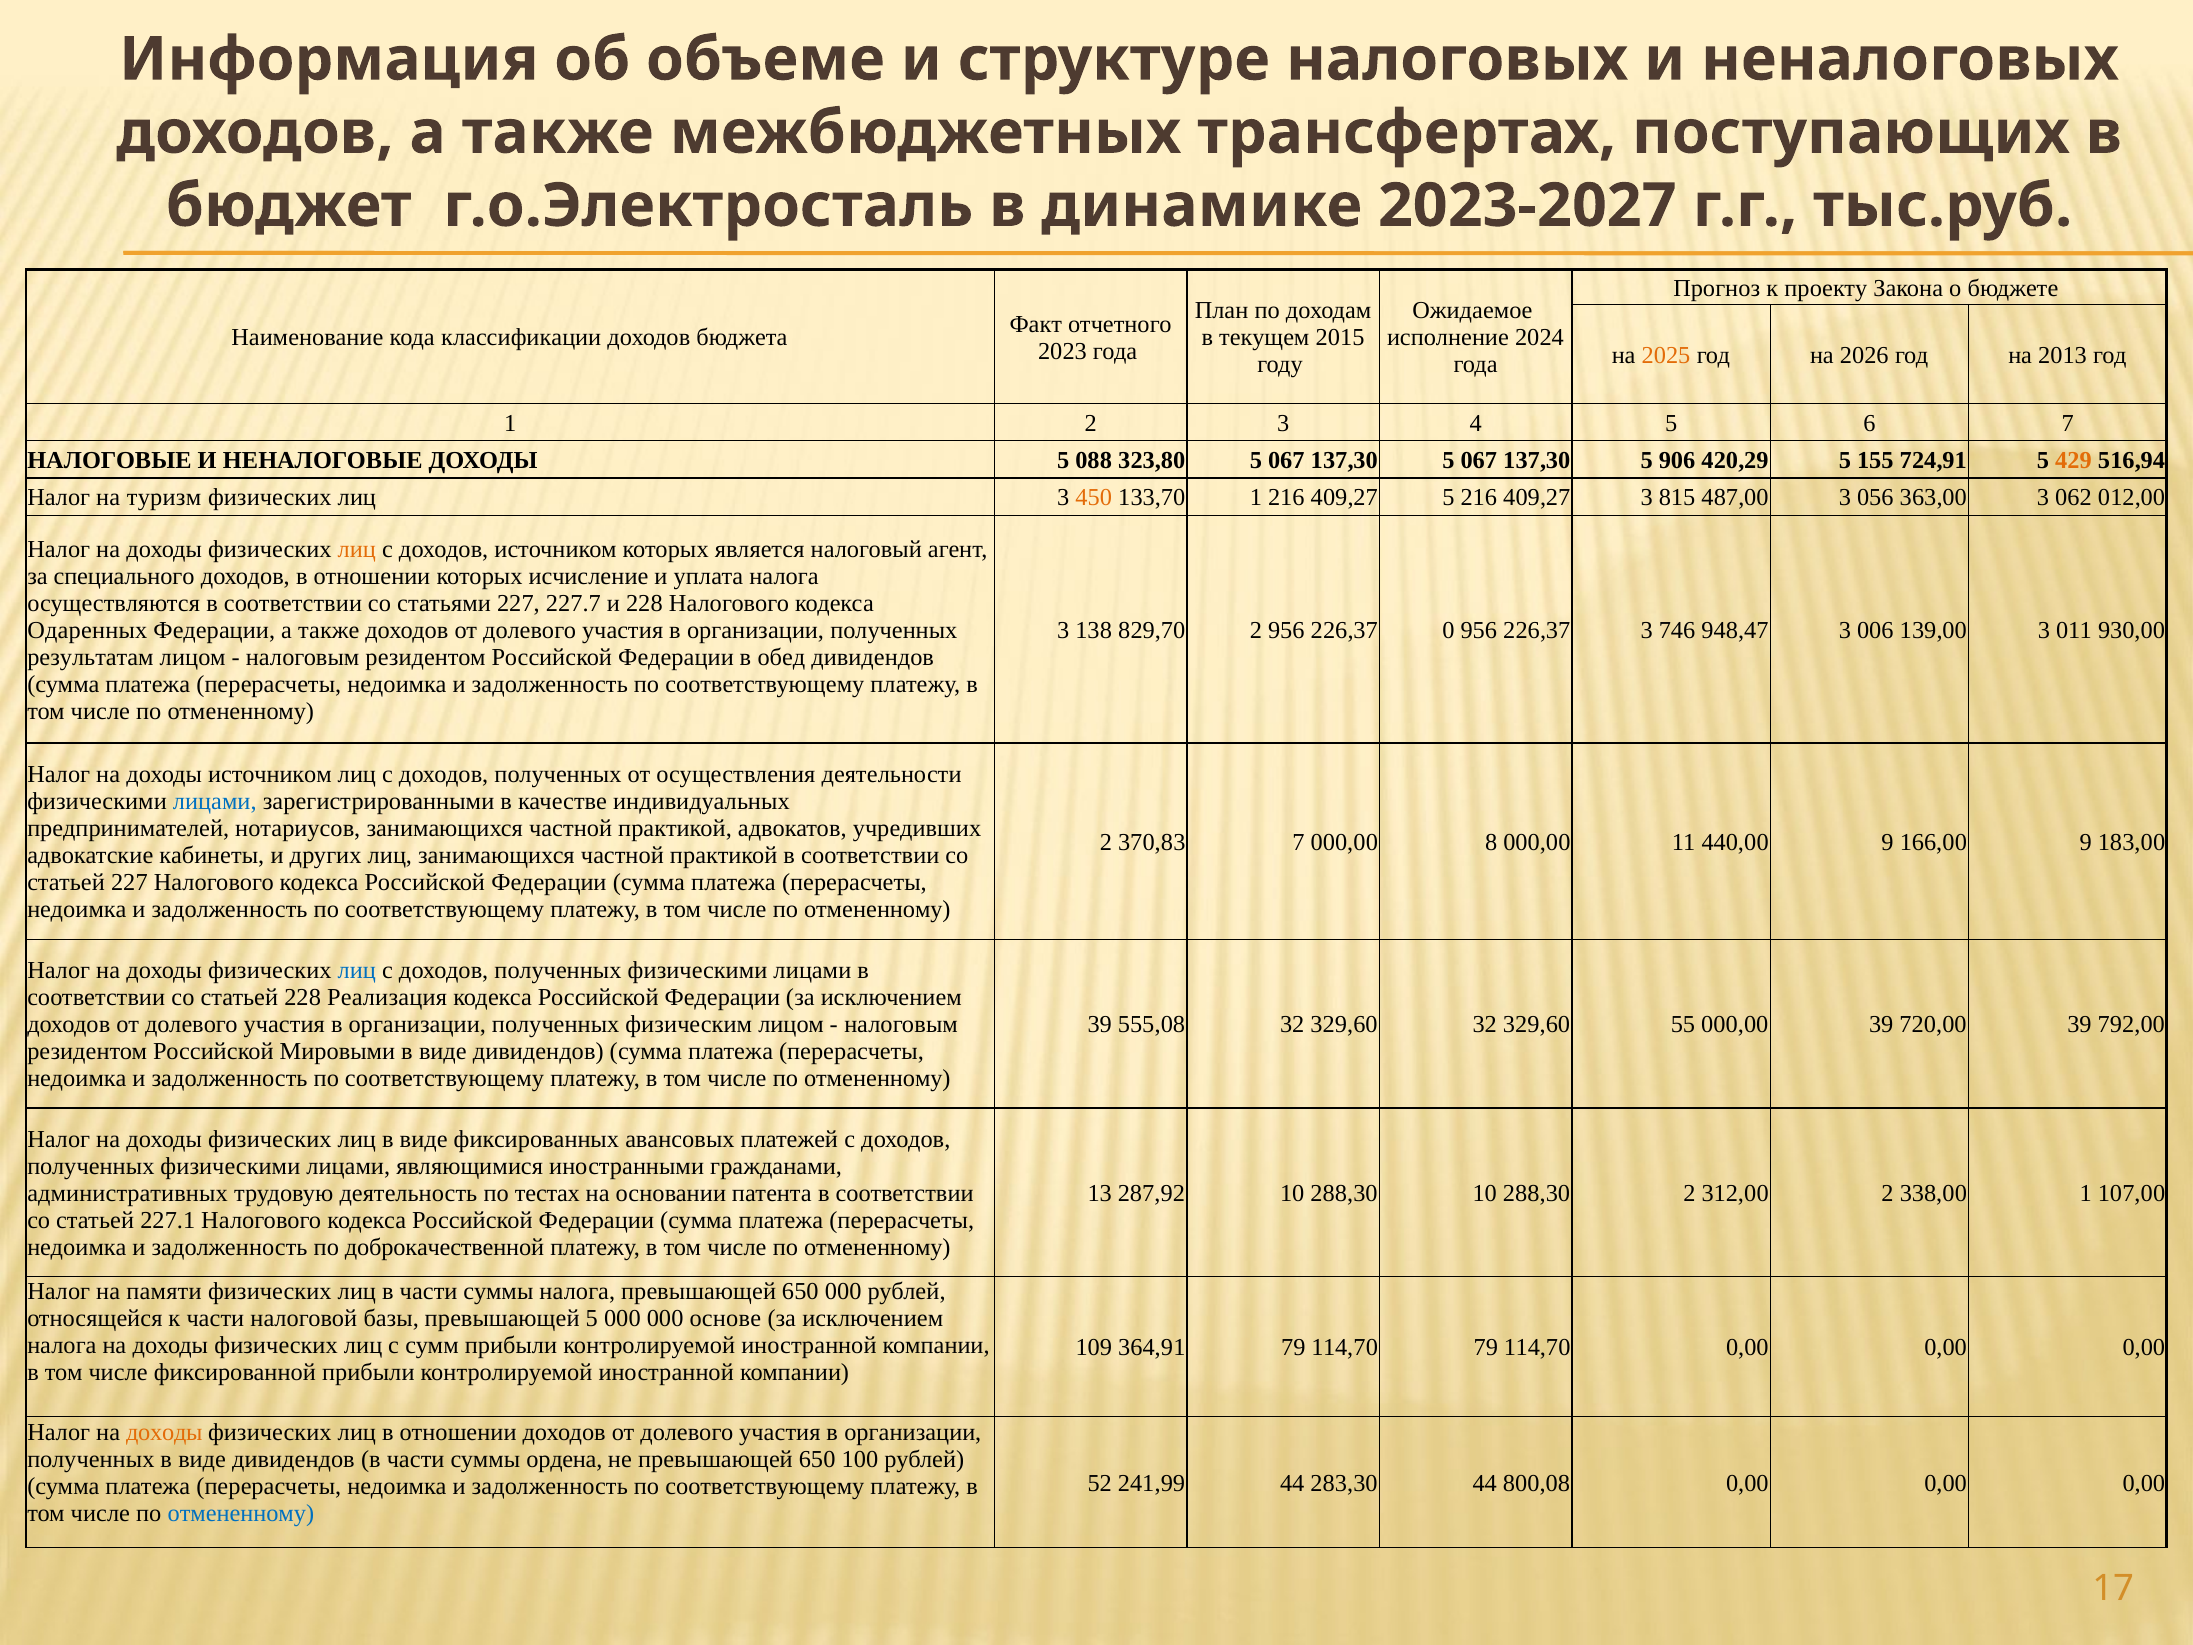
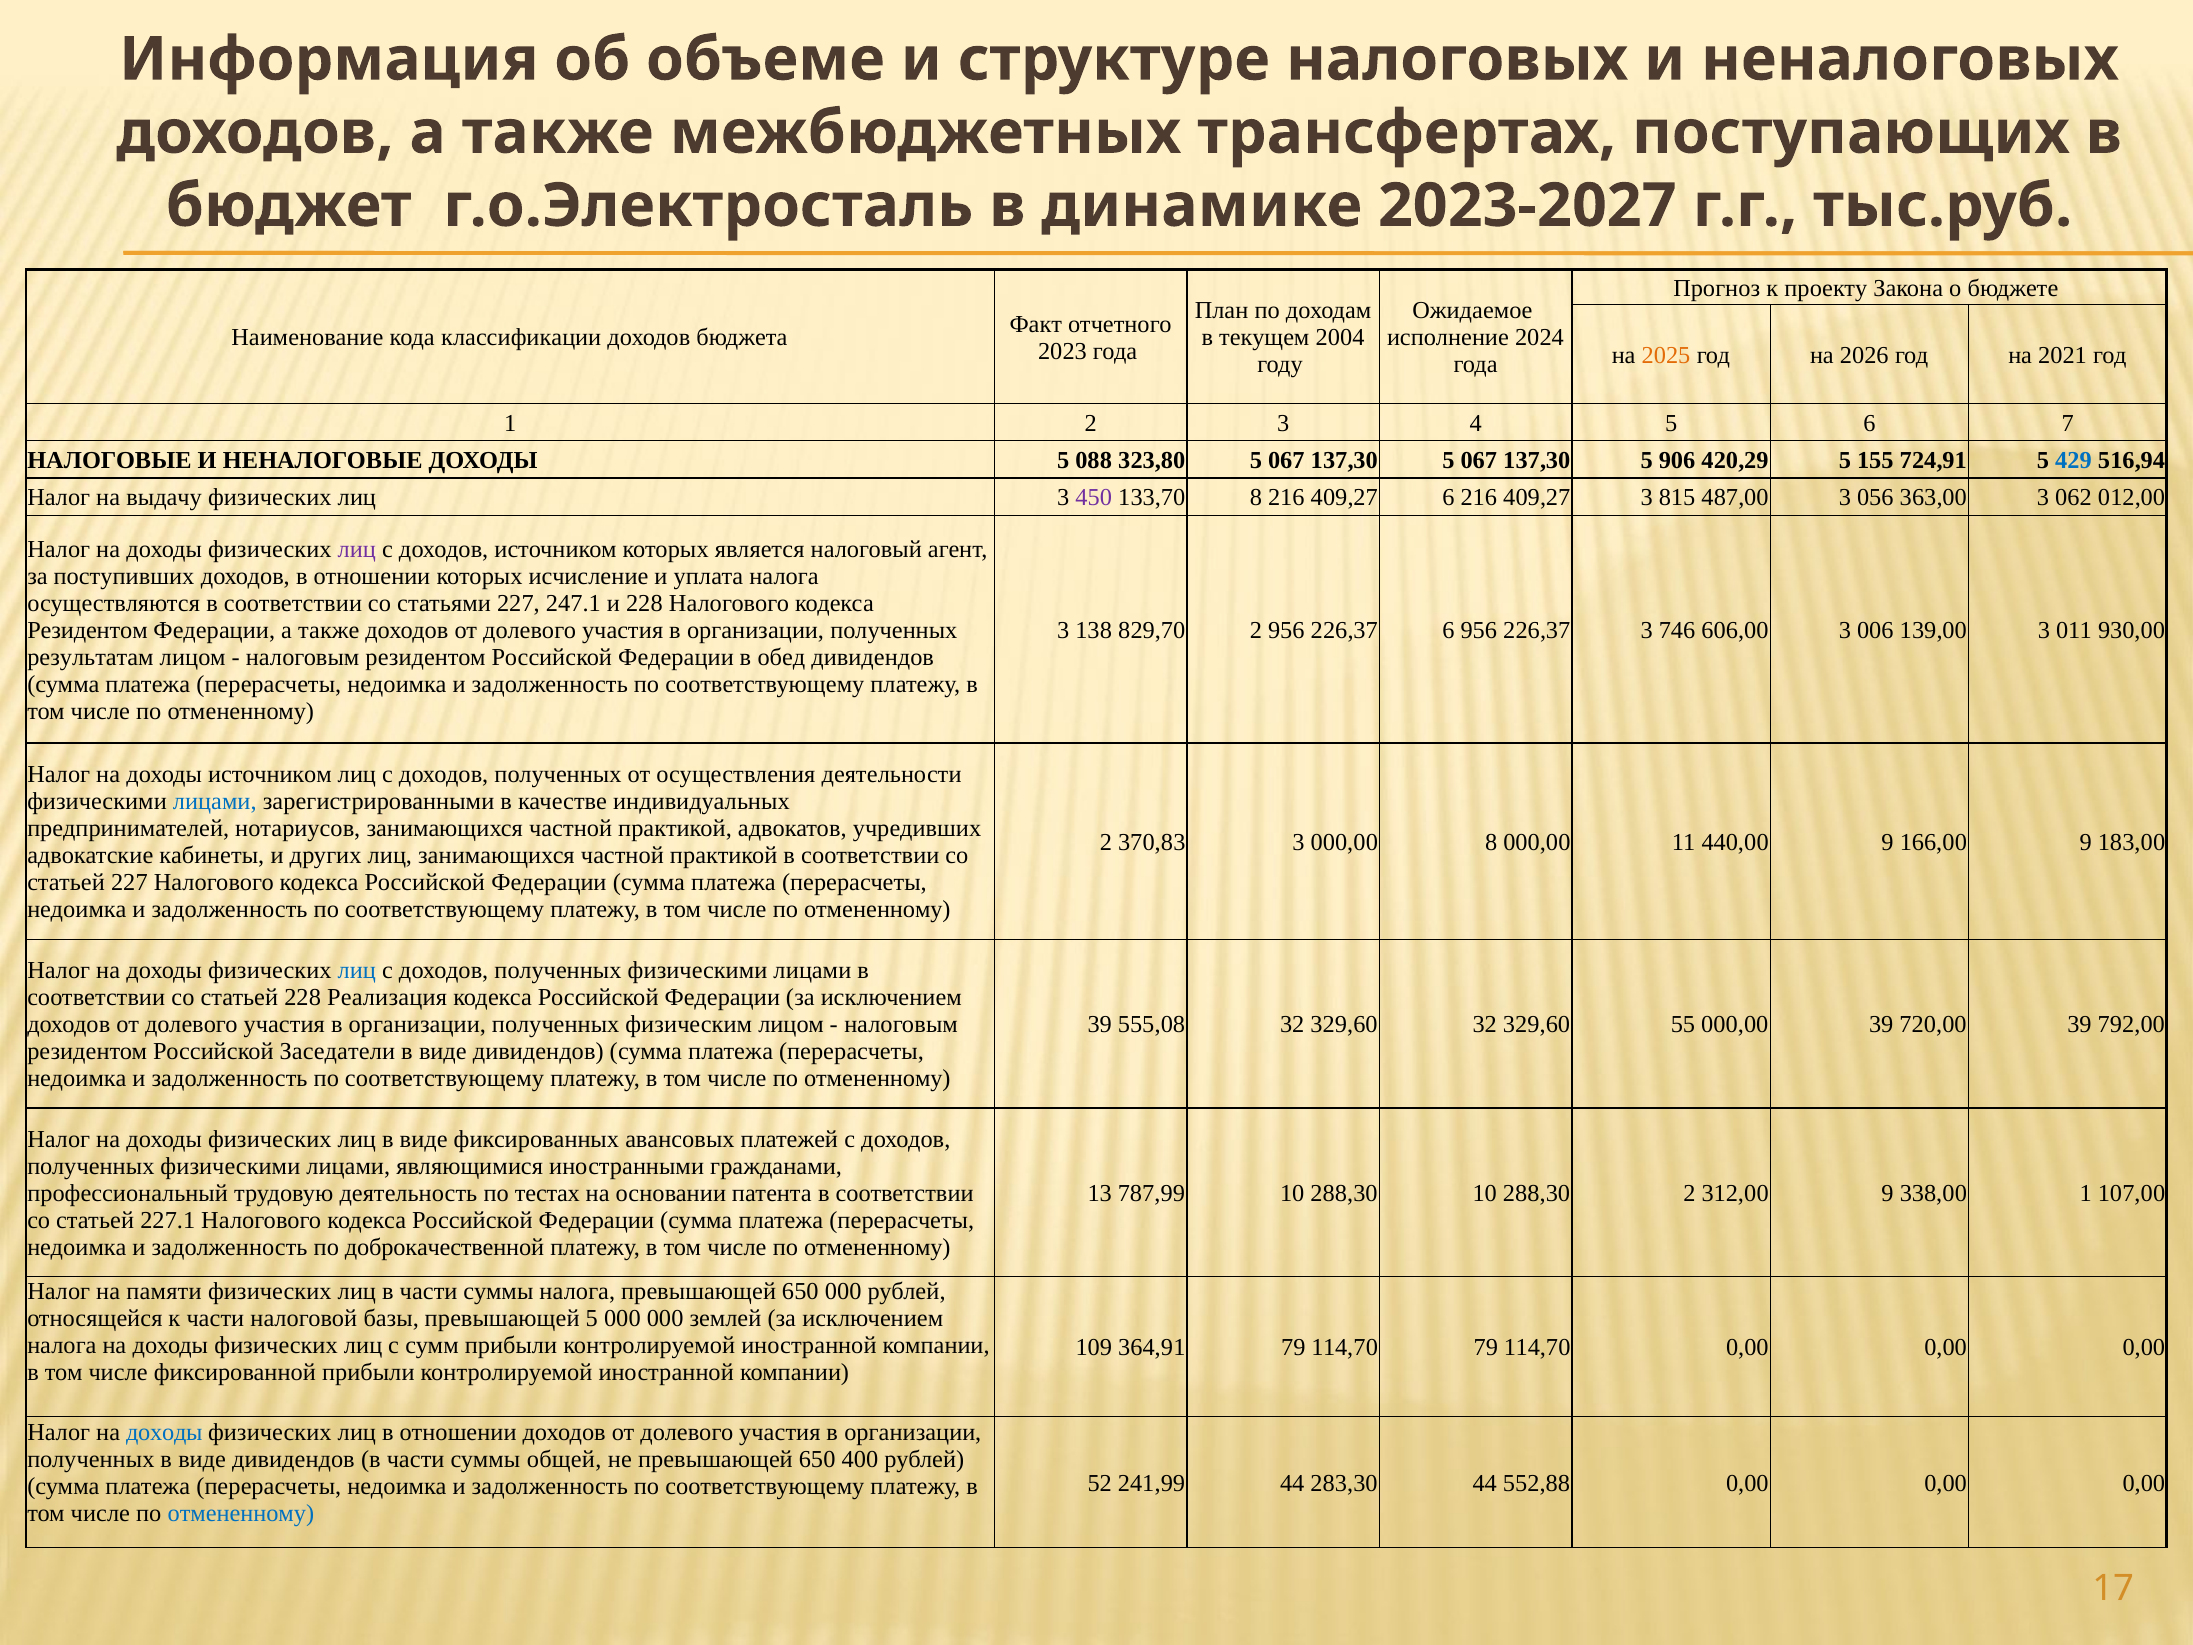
2015: 2015 -> 2004
2013: 2013 -> 2021
429 colour: orange -> blue
туризм: туризм -> выдачу
450 colour: orange -> purple
133,70 1: 1 -> 8
409,27 5: 5 -> 6
лиц at (357, 549) colour: orange -> purple
специального: специального -> поступивших
227.7: 227.7 -> 247.1
Одаренных at (87, 630): Одаренных -> Резидентом
226,37 0: 0 -> 6
948,47: 948,47 -> 606,00
370,83 7: 7 -> 3
Мировыми: Мировыми -> Заседатели
административных: административных -> профессиональный
287,92: 287,92 -> 787,99
312,00 2: 2 -> 9
основе: основе -> землей
доходы at (164, 1432) colour: orange -> blue
ордена: ордена -> общей
100: 100 -> 400
800,08: 800,08 -> 552,88
